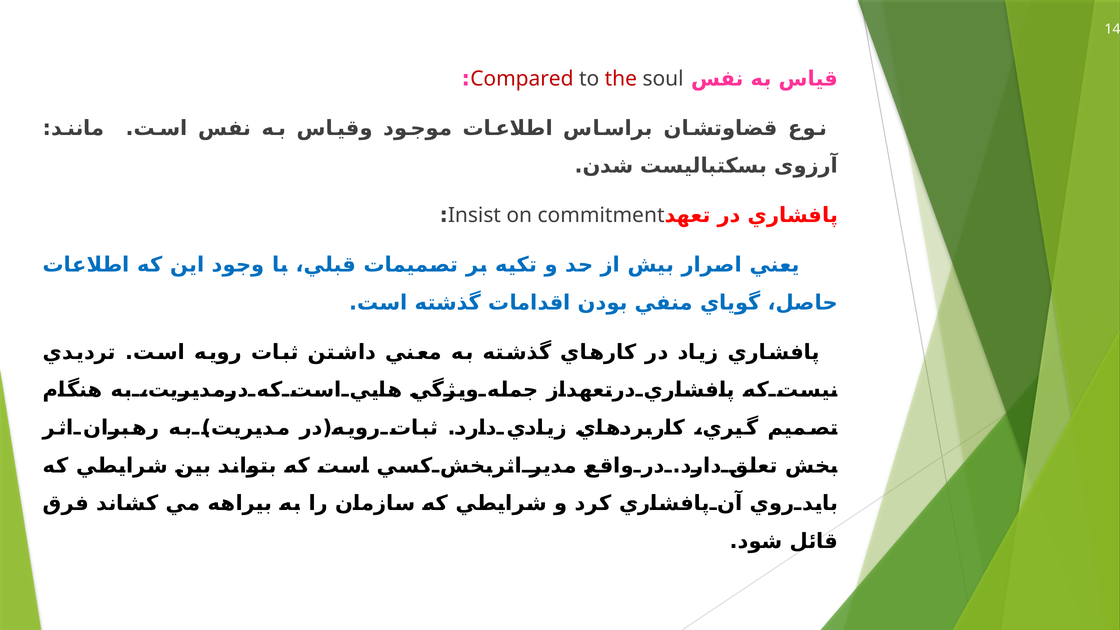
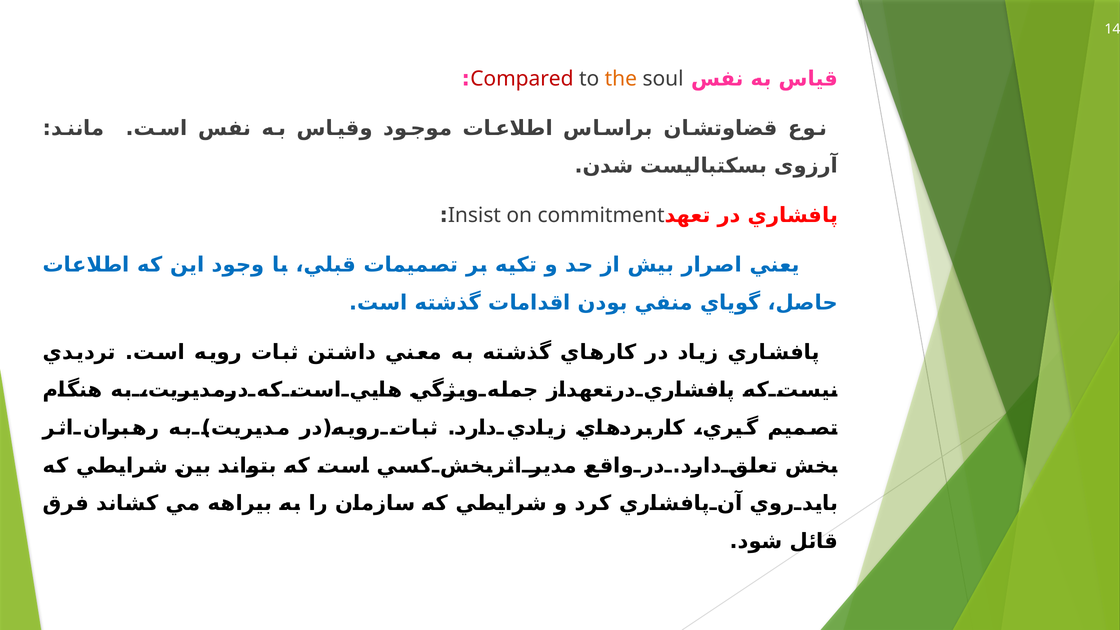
the colour: red -> orange
